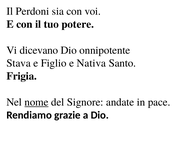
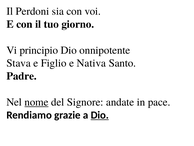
potere: potere -> giorno
dicevano: dicevano -> principio
Frigia: Frigia -> Padre
Dio at (100, 115) underline: none -> present
